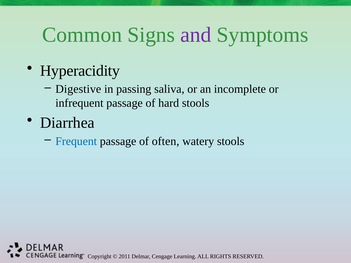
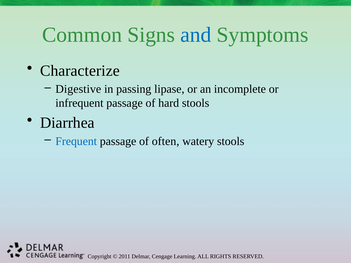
and colour: purple -> blue
Hyperacidity: Hyperacidity -> Characterize
saliva: saliva -> lipase
